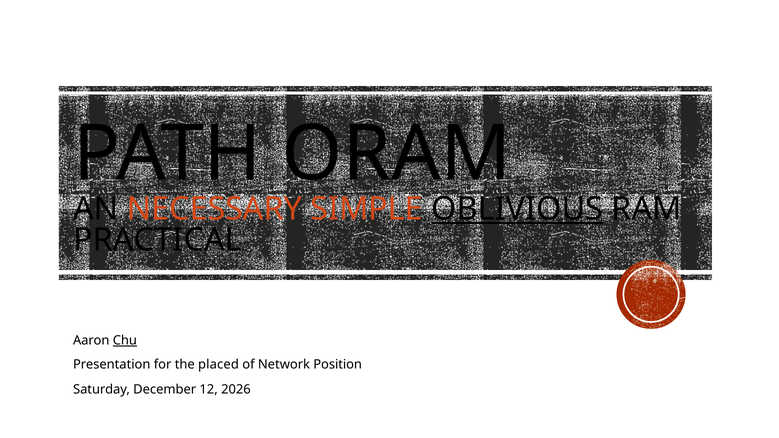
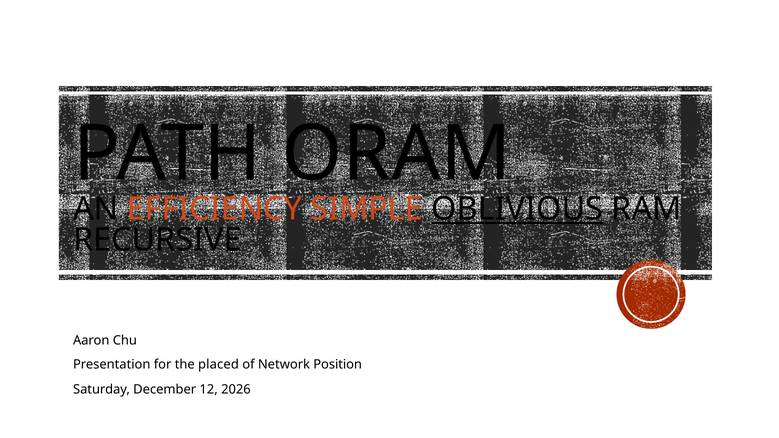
NECESSARY: NECESSARY -> EFFICIENCY
PRACTICAL: PRACTICAL -> RECURSIVE
Chu underline: present -> none
